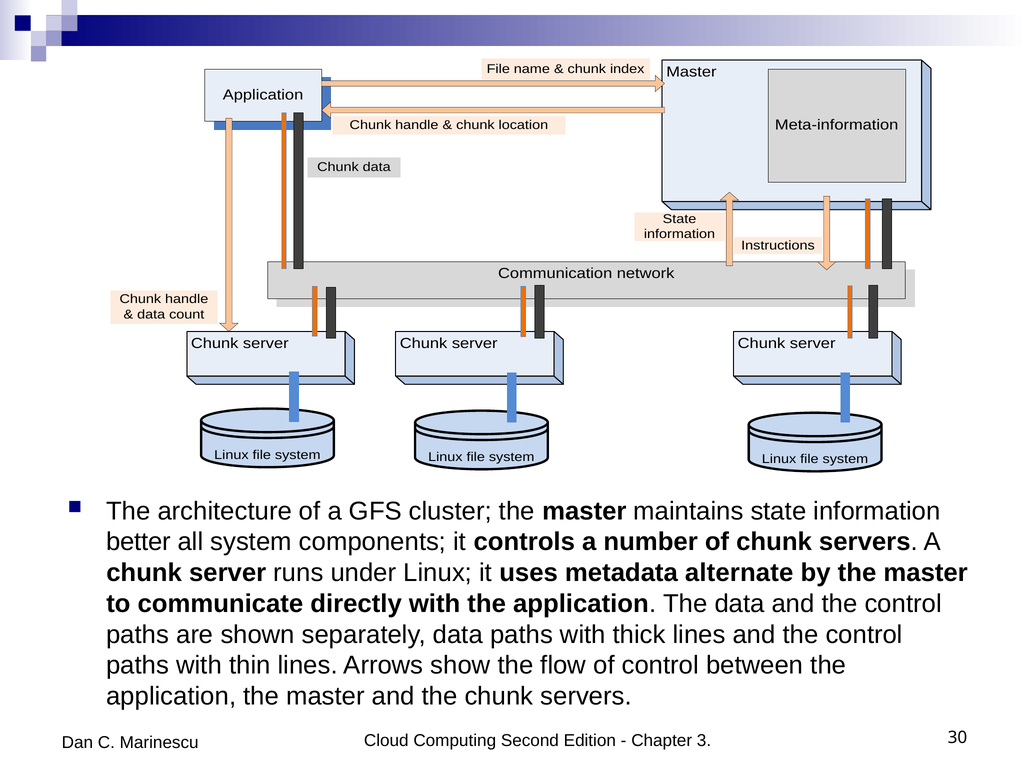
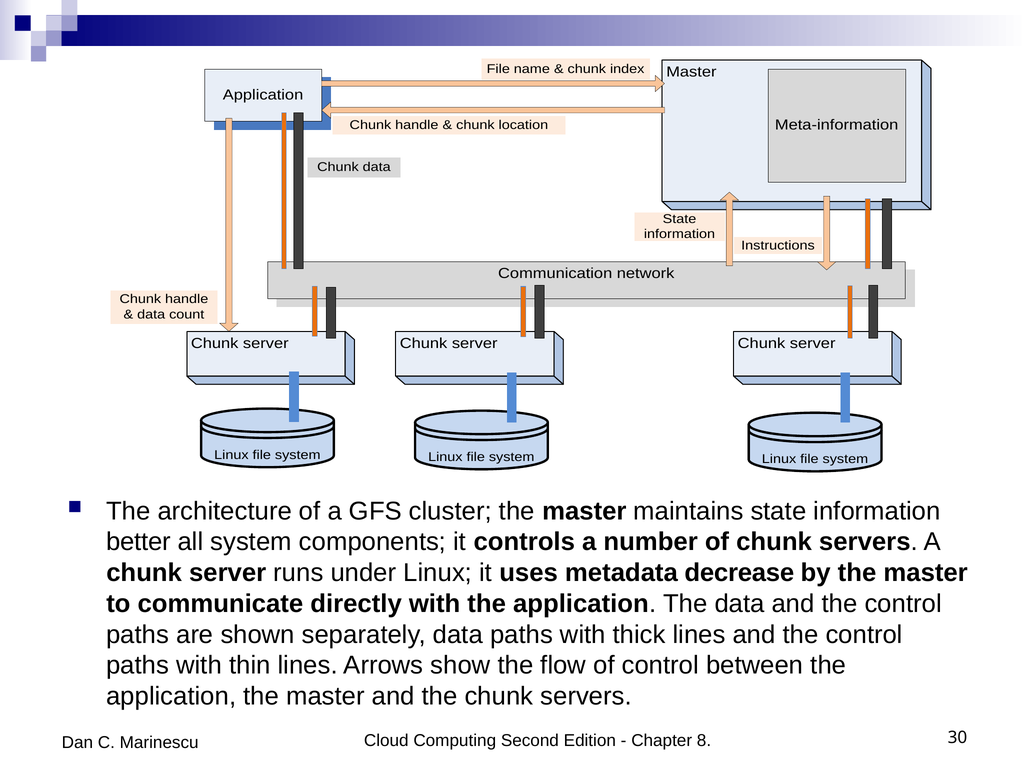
alternate: alternate -> decrease
3: 3 -> 8
